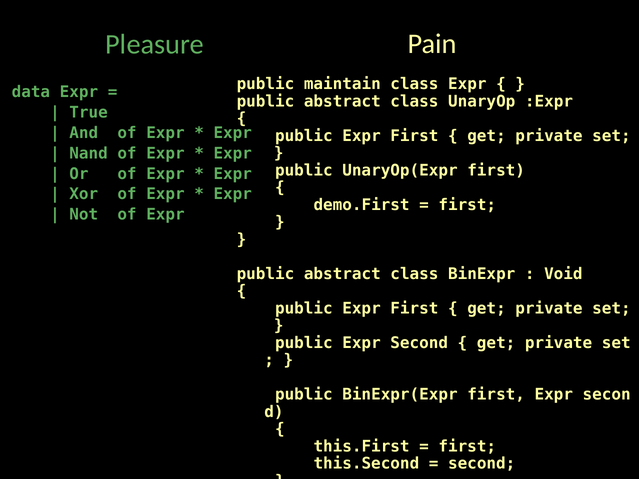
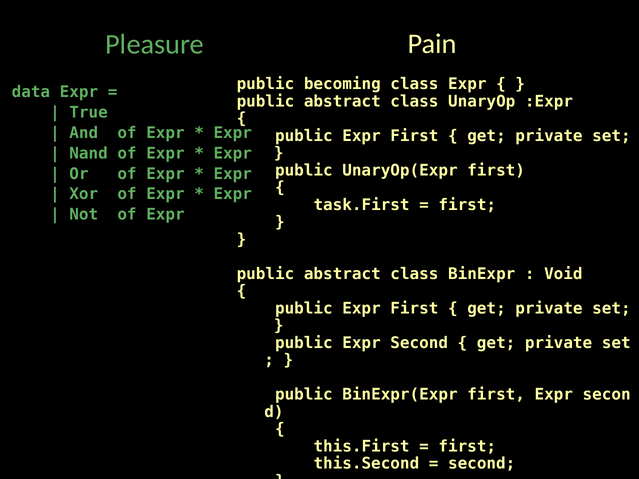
maintain: maintain -> becoming
demo.First: demo.First -> task.First
